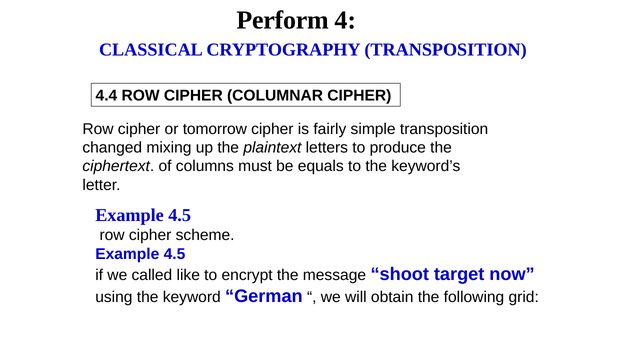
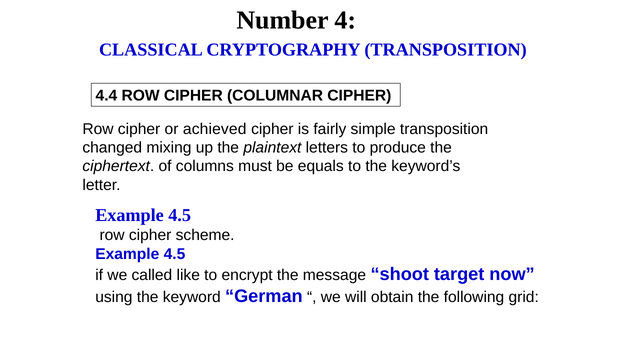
Perform: Perform -> Number
tomorrow: tomorrow -> achieved
